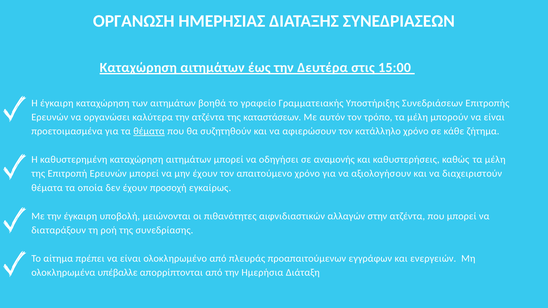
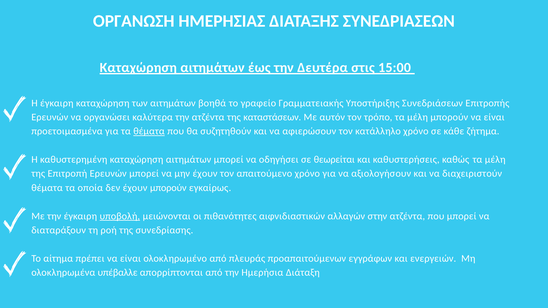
αναμονής: αναμονής -> θεωρείται
έχουν προσοχή: προσοχή -> μπορούν
υποβολή underline: none -> present
